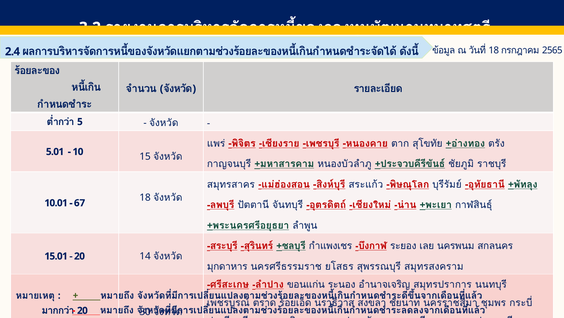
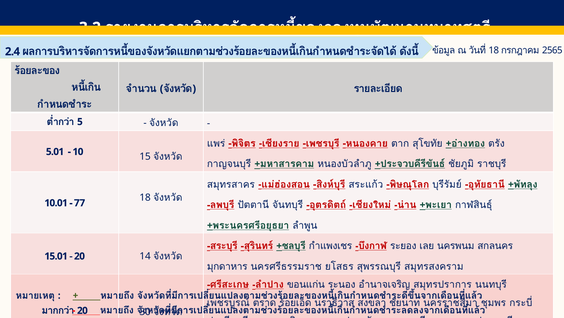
67: 67 -> 77
